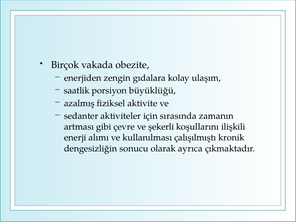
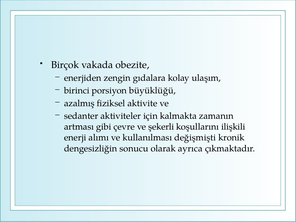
saatlik: saatlik -> birinci
sırasında: sırasında -> kalmakta
çalışılmıştı: çalışılmıştı -> değişmişti
